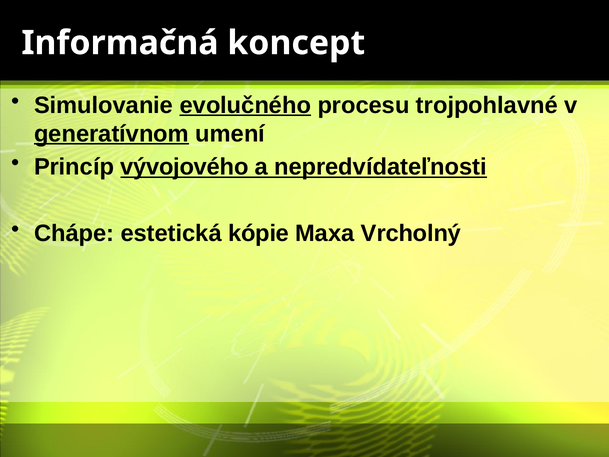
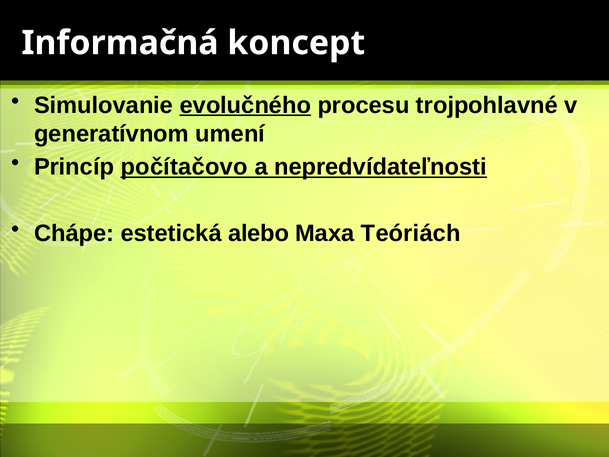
generatívnom underline: present -> none
vývojového: vývojového -> počítačovo
kópie: kópie -> alebo
Vrcholný: Vrcholný -> Teóriách
